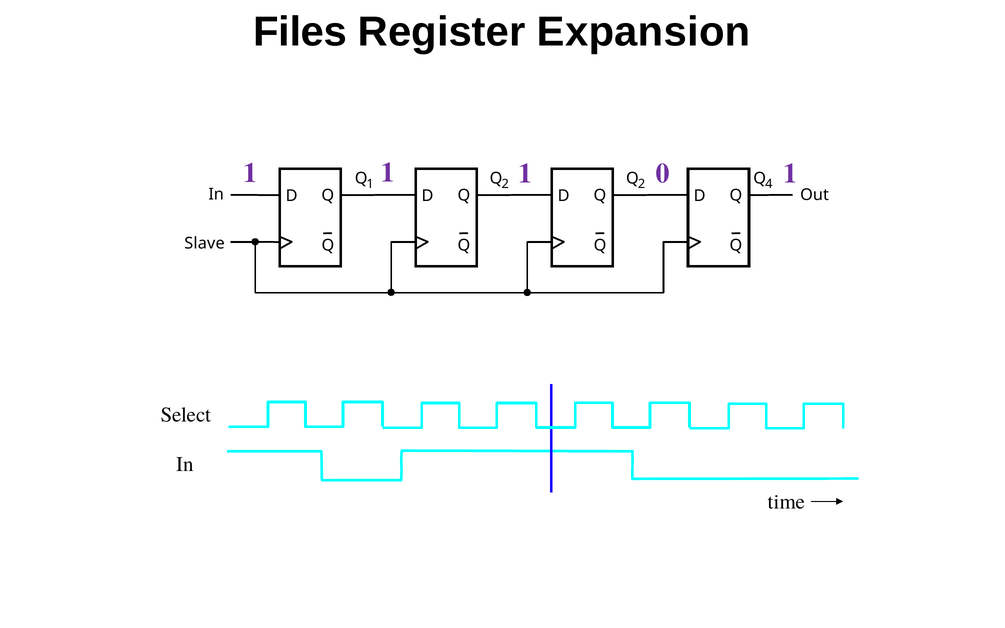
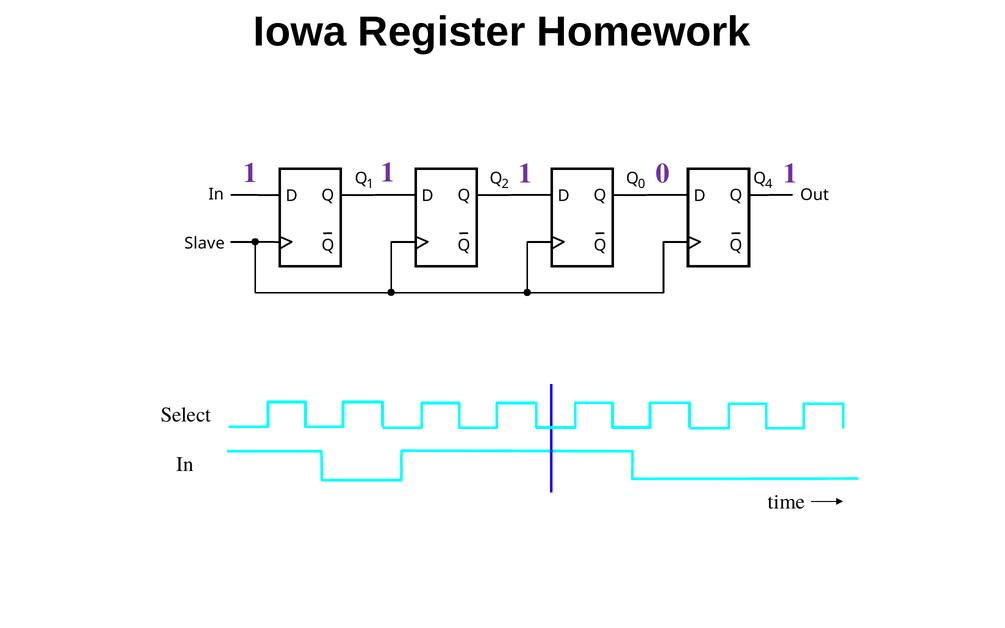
Files: Files -> Iowa
Expansion: Expansion -> Homework
2 Q 2: 2 -> 0
